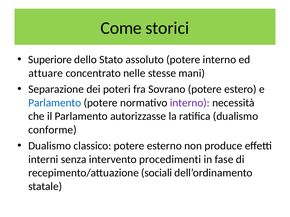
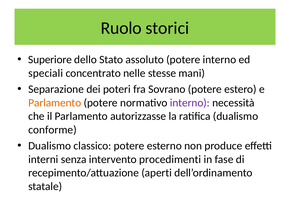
Come: Come -> Ruolo
attuare: attuare -> speciali
Parlamento at (55, 103) colour: blue -> orange
sociali: sociali -> aperti
